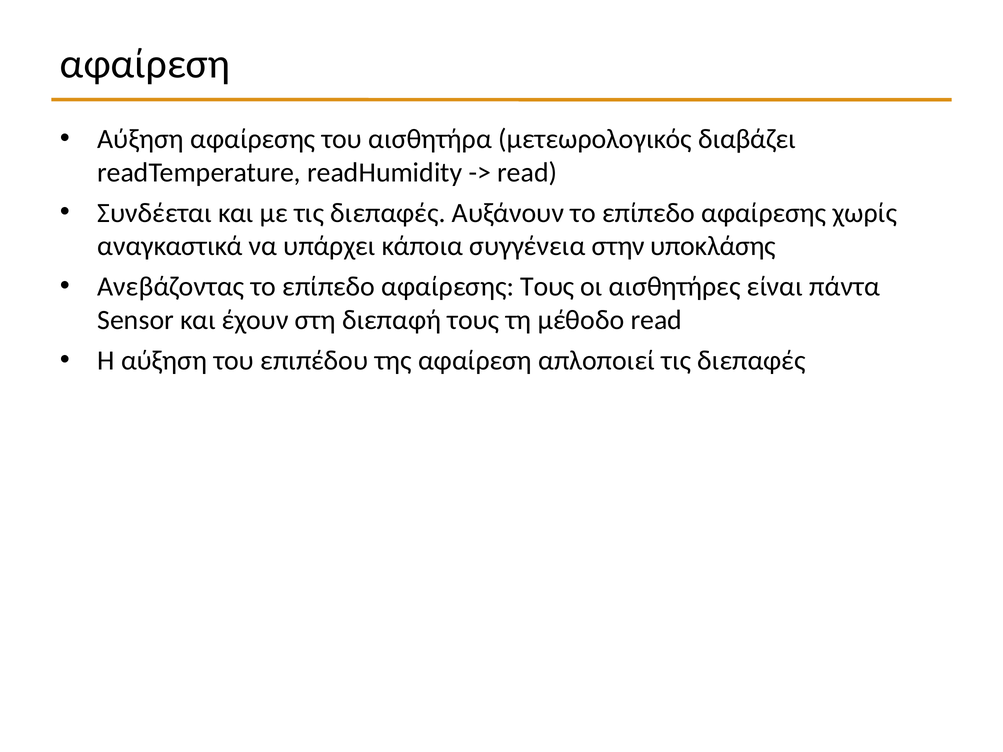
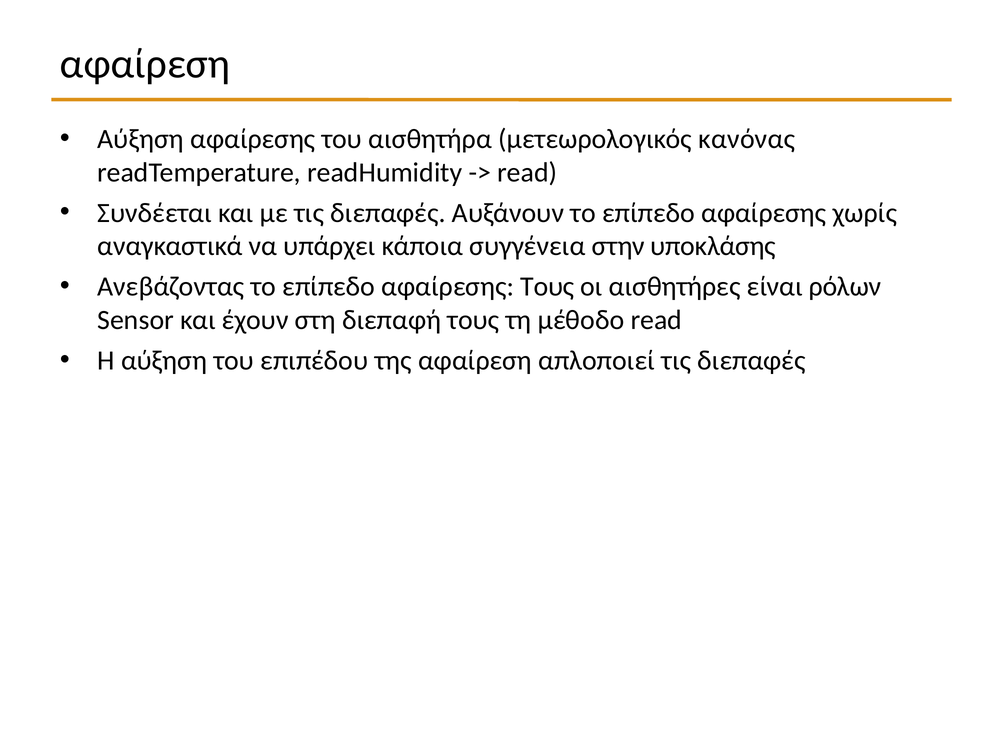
διαβάζει: διαβάζει -> κανόνας
πάντα: πάντα -> ρόλων
